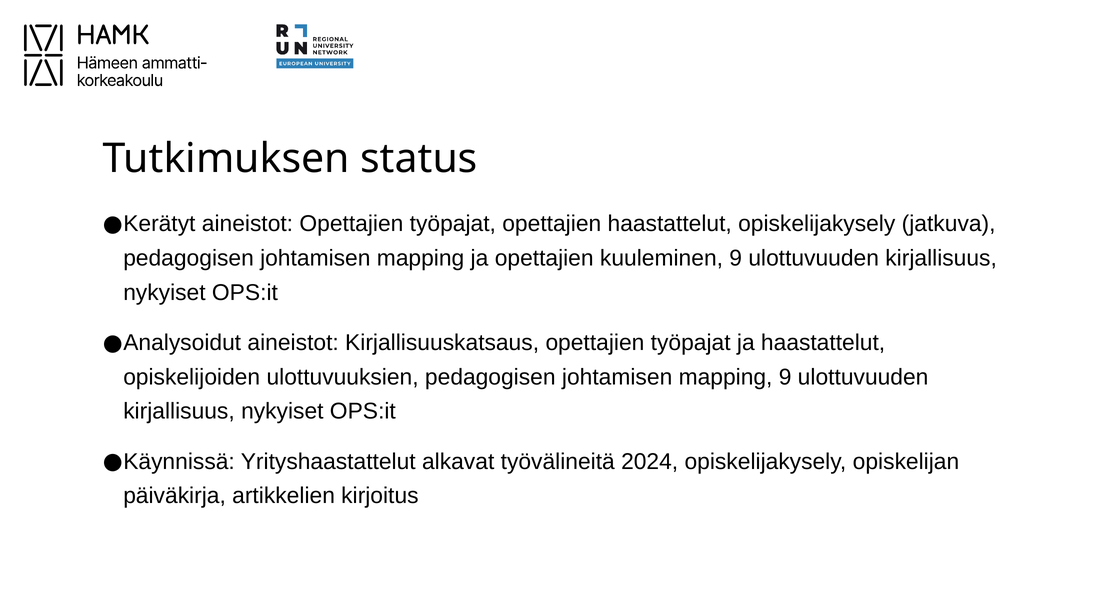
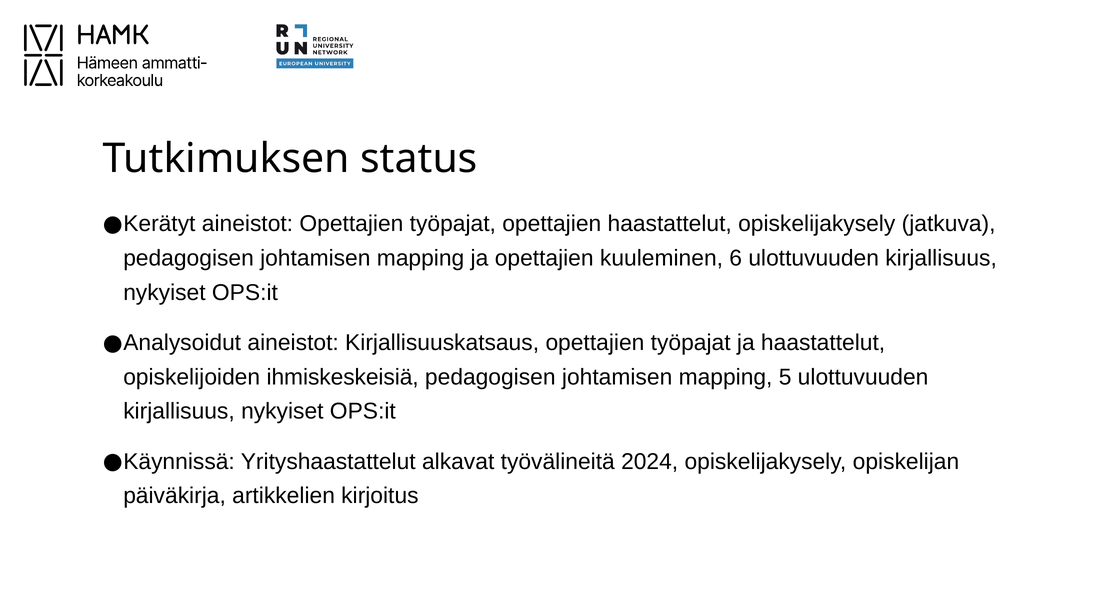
kuuleminen 9: 9 -> 6
ulottuvuuksien: ulottuvuuksien -> ihmiskeskeisiä
mapping 9: 9 -> 5
